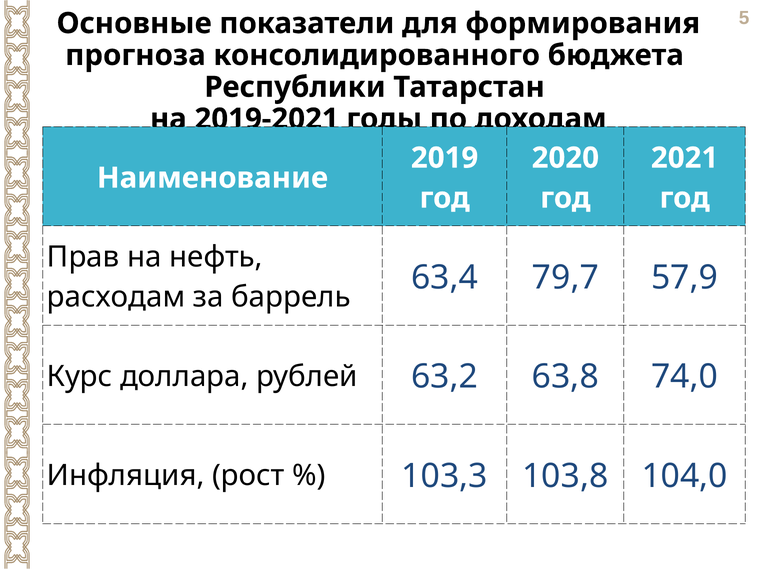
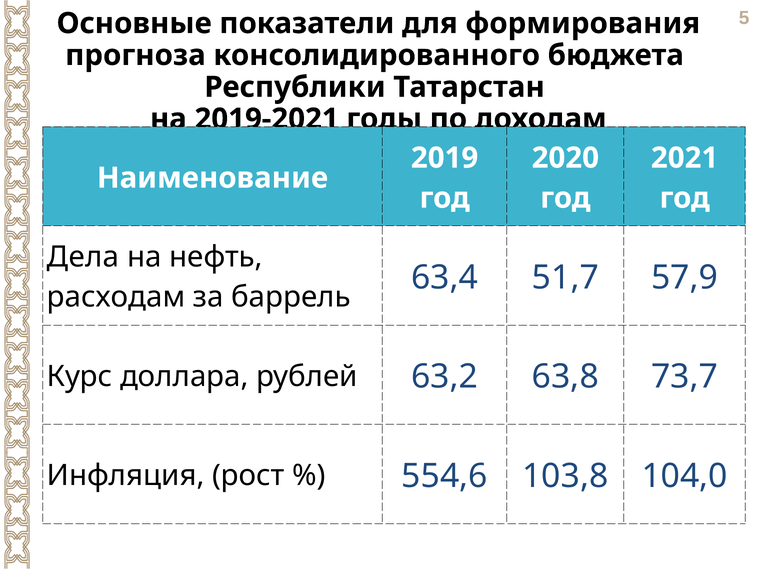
Прав: Прав -> Дела
79,7: 79,7 -> 51,7
74,0: 74,0 -> 73,7
103,3: 103,3 -> 554,6
